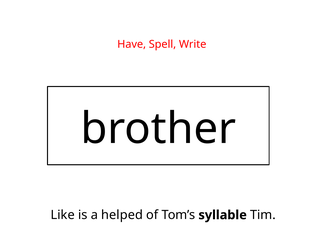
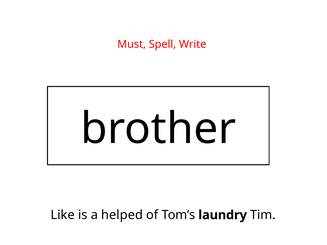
Have: Have -> Must
syllable: syllable -> laundry
